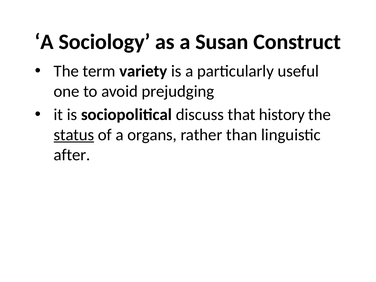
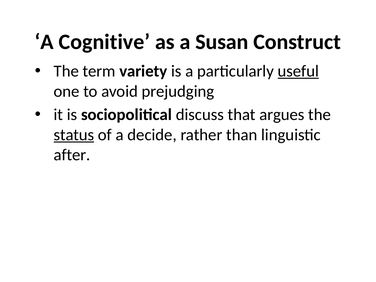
Sociology: Sociology -> Cognitive
useful underline: none -> present
history: history -> argues
organs: organs -> decide
